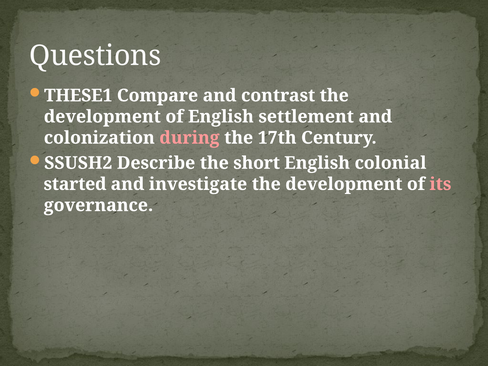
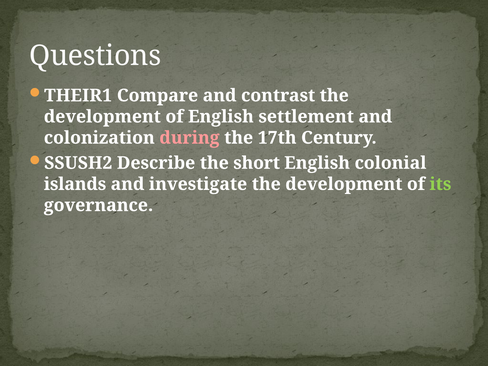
THESE1: THESE1 -> THEIR1
started: started -> islands
its colour: pink -> light green
